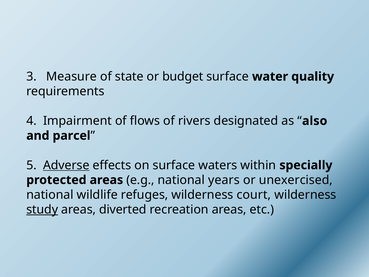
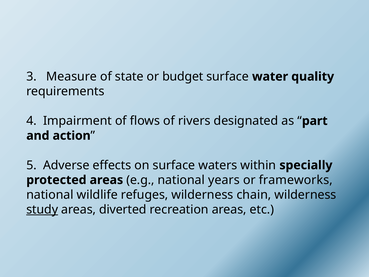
also: also -> part
parcel: parcel -> action
Adverse underline: present -> none
unexercised: unexercised -> frameworks
court: court -> chain
